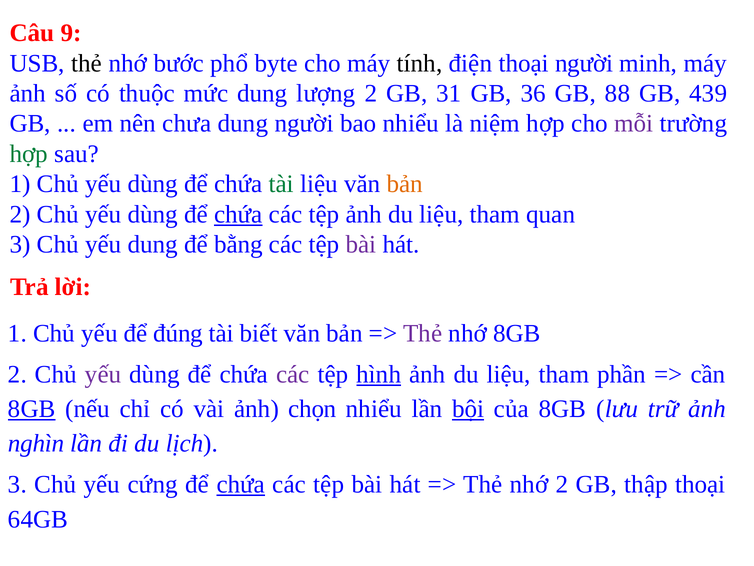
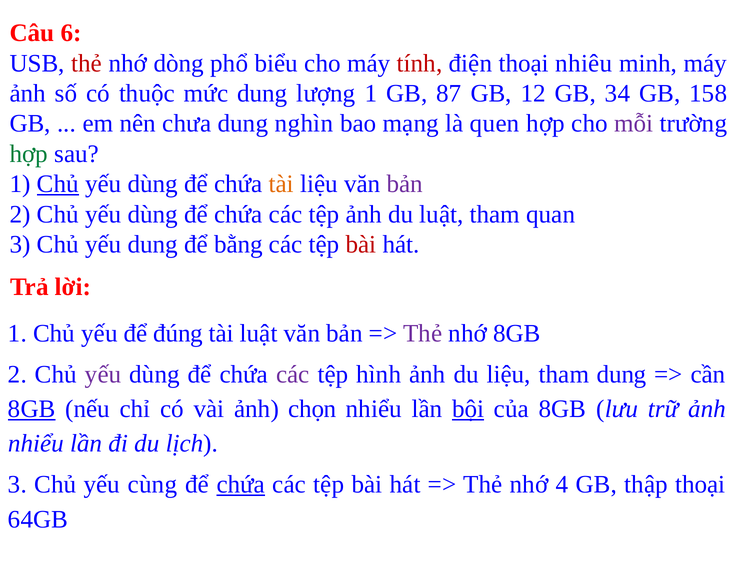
9: 9 -> 6
thẻ at (87, 63) colour: black -> red
bước: bước -> dòng
byte: byte -> biểu
tính colour: black -> red
thoại người: người -> nhiêu
lượng 2: 2 -> 1
31: 31 -> 87
36: 36 -> 12
88: 88 -> 34
439: 439 -> 158
dung người: người -> nghìn
bao nhiểu: nhiểu -> mạng
niệm: niệm -> quen
Chủ at (58, 184) underline: none -> present
tài at (281, 184) colour: green -> orange
bản at (405, 184) colour: orange -> purple
chứa at (238, 214) underline: present -> none
tệp ảnh du liệu: liệu -> luật
bài at (361, 244) colour: purple -> red
tài biết: biết -> luật
hình underline: present -> none
tham phần: phần -> dung
nghìn at (36, 443): nghìn -> nhiểu
cứng: cứng -> cùng
nhớ 2: 2 -> 4
